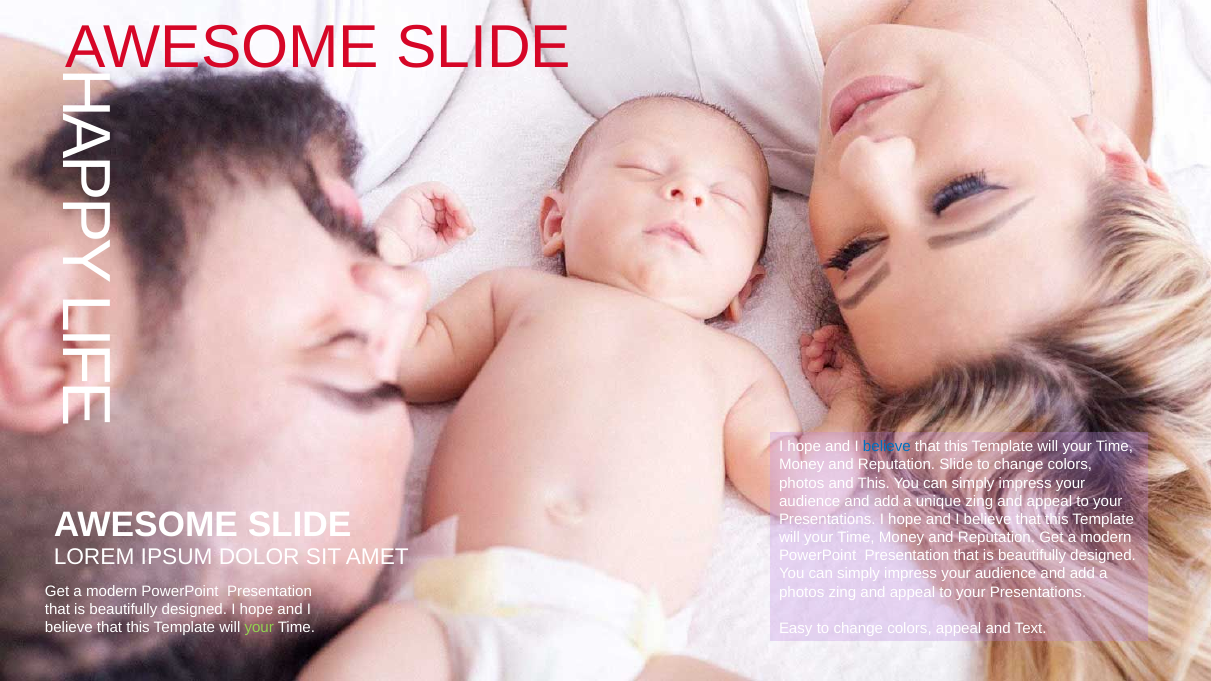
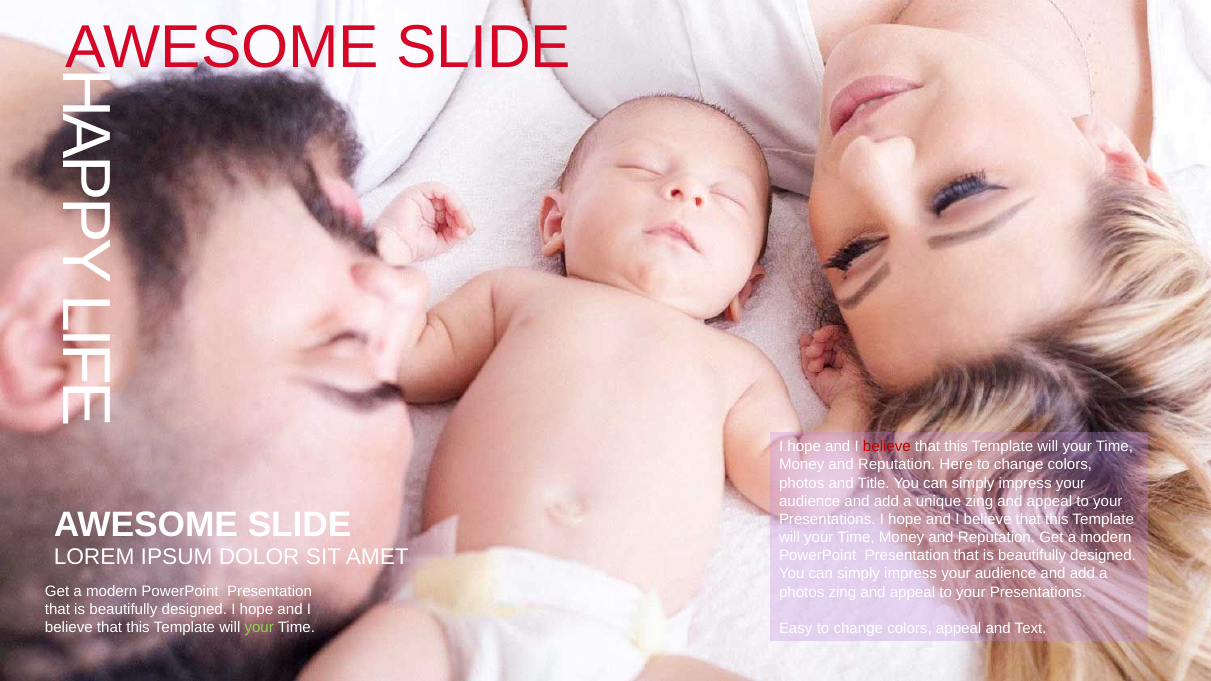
believe at (887, 447) colour: blue -> red
Reputation Slide: Slide -> Here
and This: This -> Title
